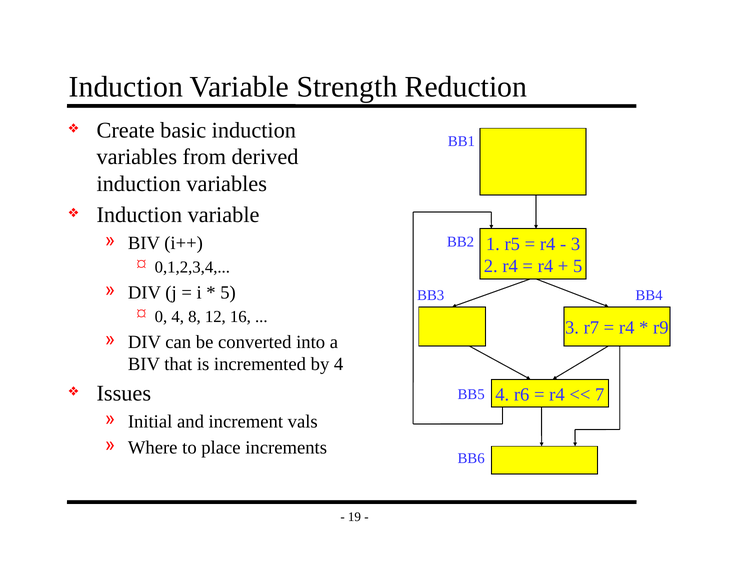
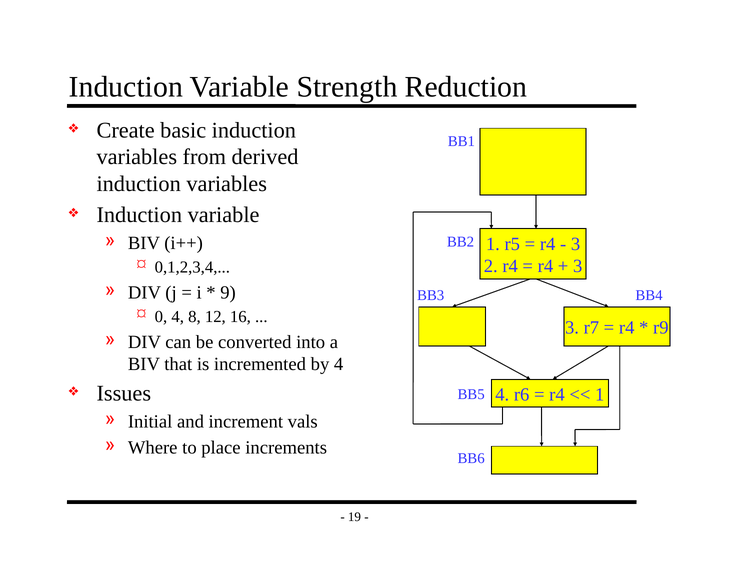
5 at (578, 266): 5 -> 3
5 at (228, 293): 5 -> 9
7 at (600, 395): 7 -> 1
